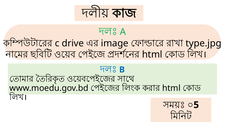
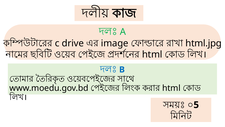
type.jpg: type.jpg -> html.jpg
